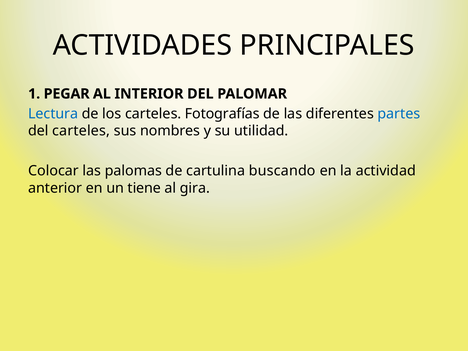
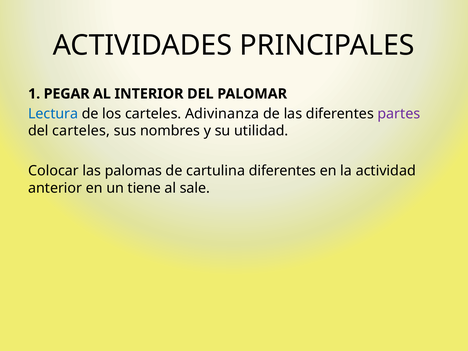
Fotografías: Fotografías -> Adivinanza
partes colour: blue -> purple
cartulina buscando: buscando -> diferentes
gira: gira -> sale
